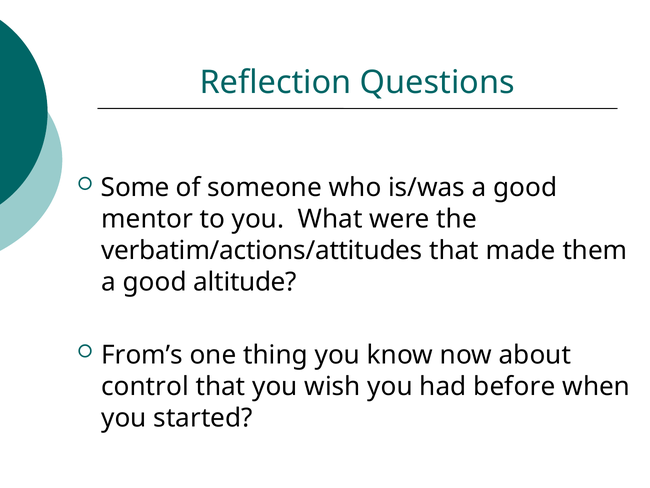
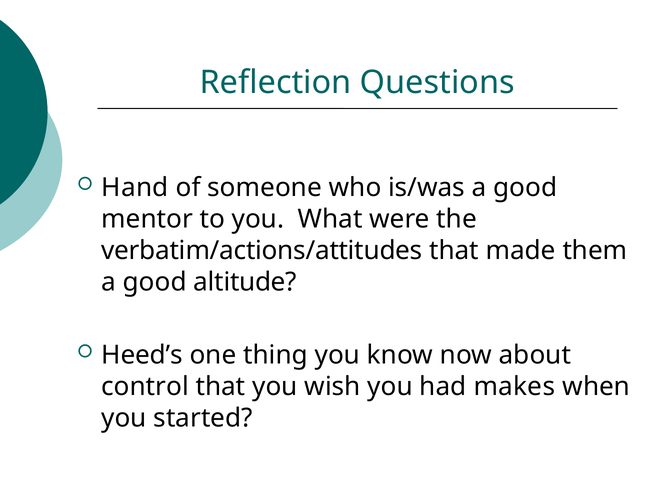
Some: Some -> Hand
From’s: From’s -> Heed’s
before: before -> makes
